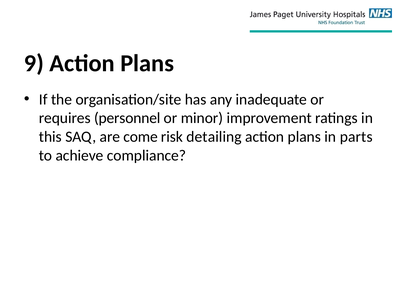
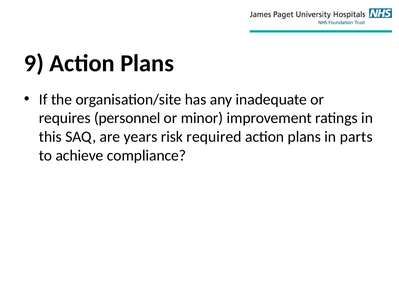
come: come -> years
detailing: detailing -> required
